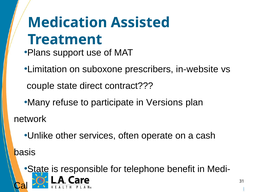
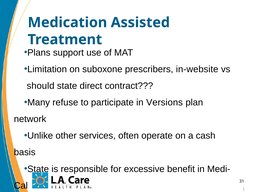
couple: couple -> should
telephone: telephone -> excessive
